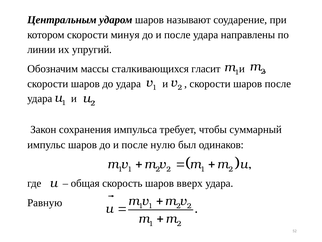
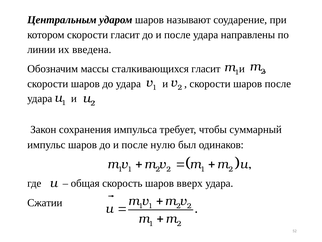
скорости минуя: минуя -> гласит
упругий: упругий -> введена
Равную: Равную -> Сжатии
